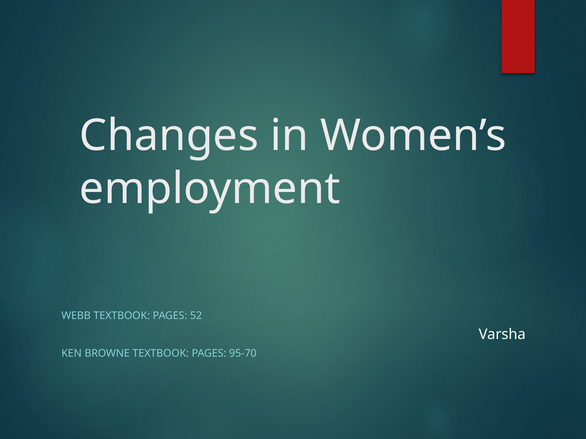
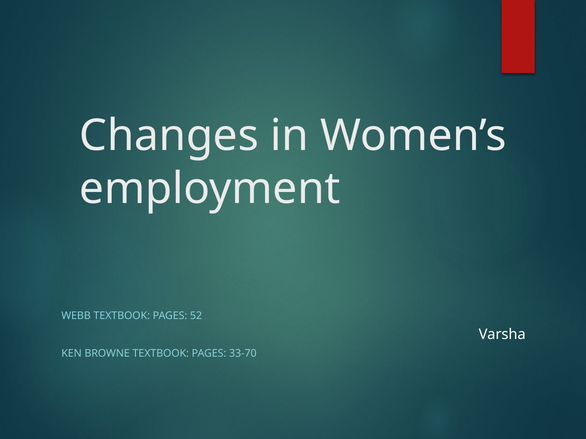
95-70: 95-70 -> 33-70
